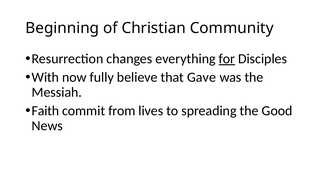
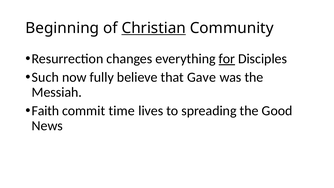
Christian underline: none -> present
With: With -> Such
from: from -> time
